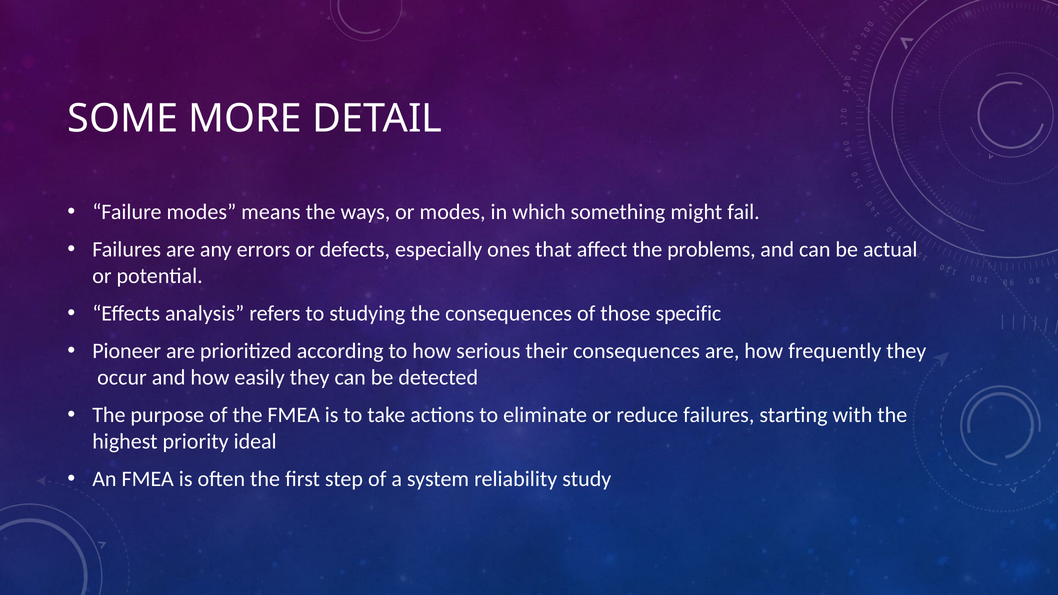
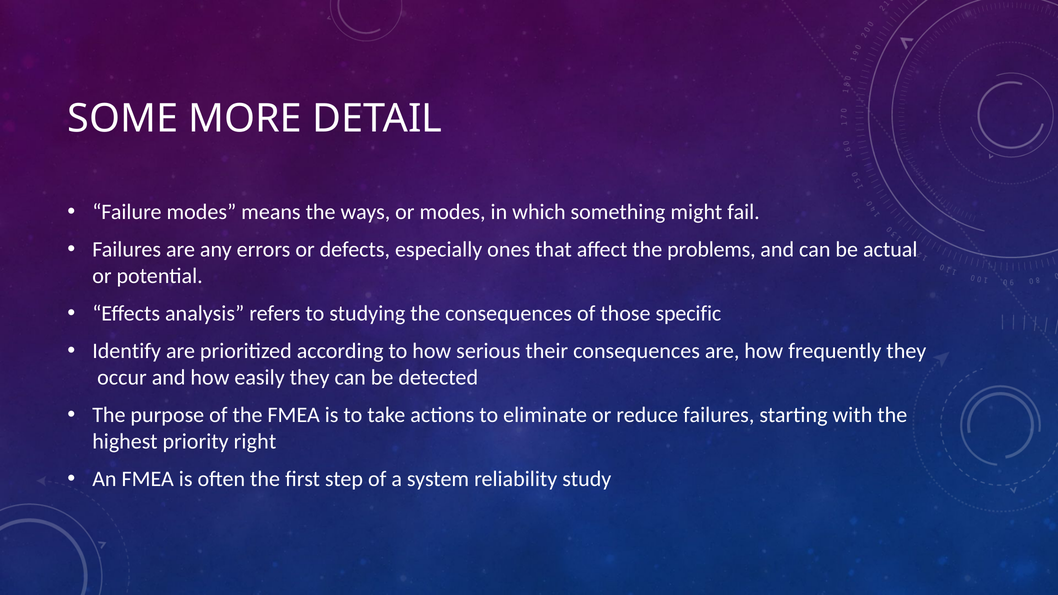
Pioneer: Pioneer -> Identify
ideal: ideal -> right
